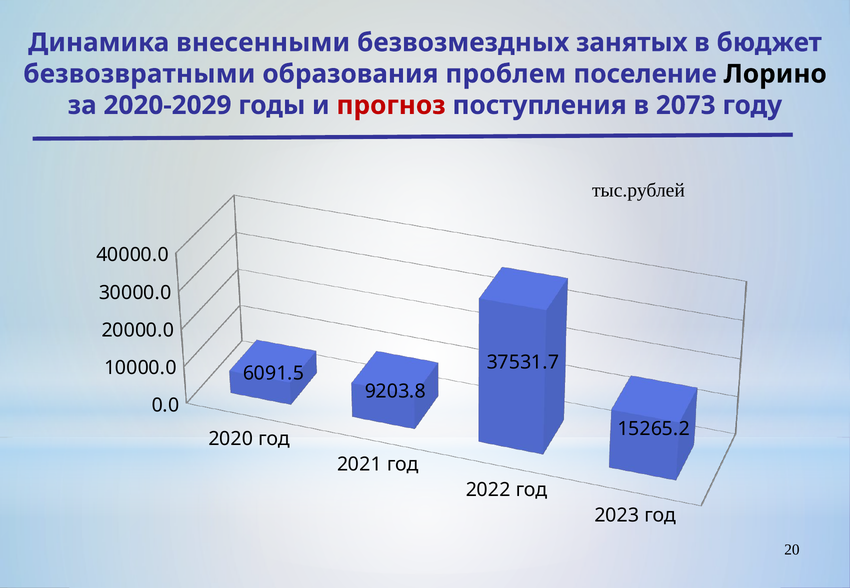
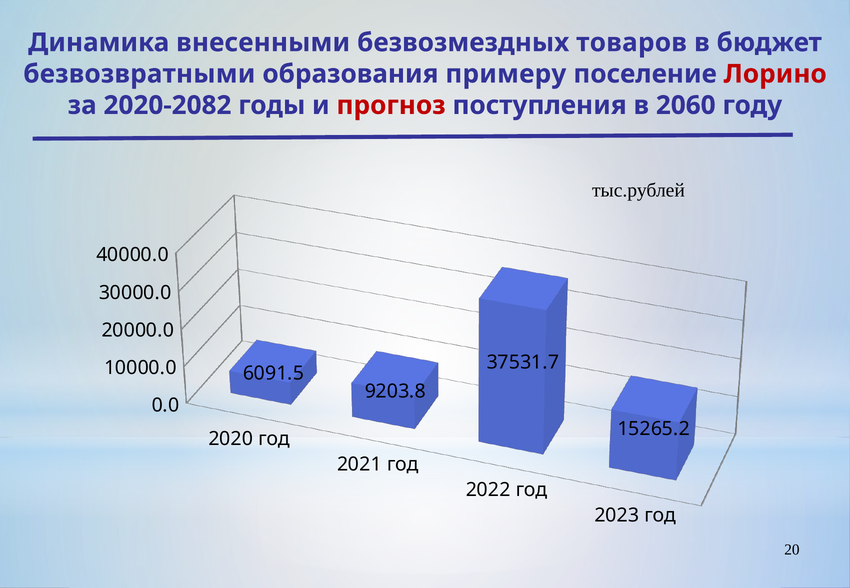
занятых: занятых -> товаров
проблем: проблем -> примеру
Лорино colour: black -> red
2020-2029: 2020-2029 -> 2020-2082
2073: 2073 -> 2060
